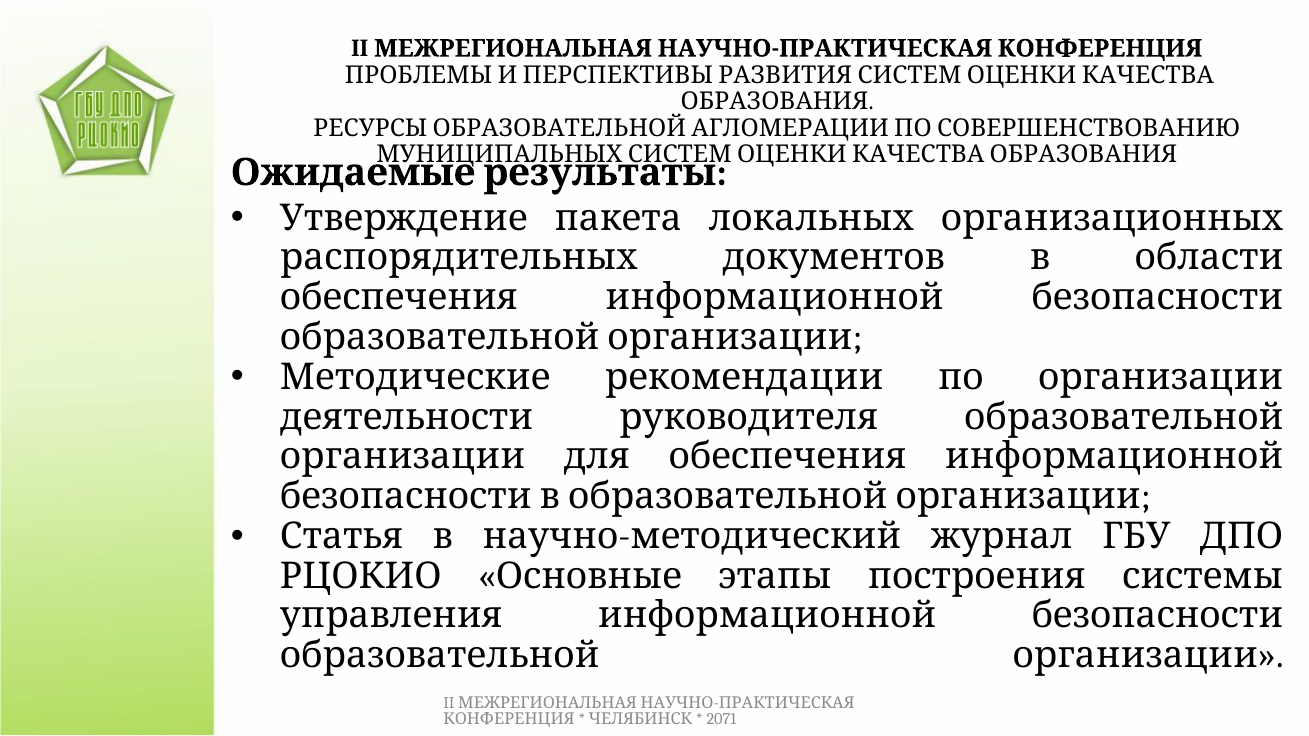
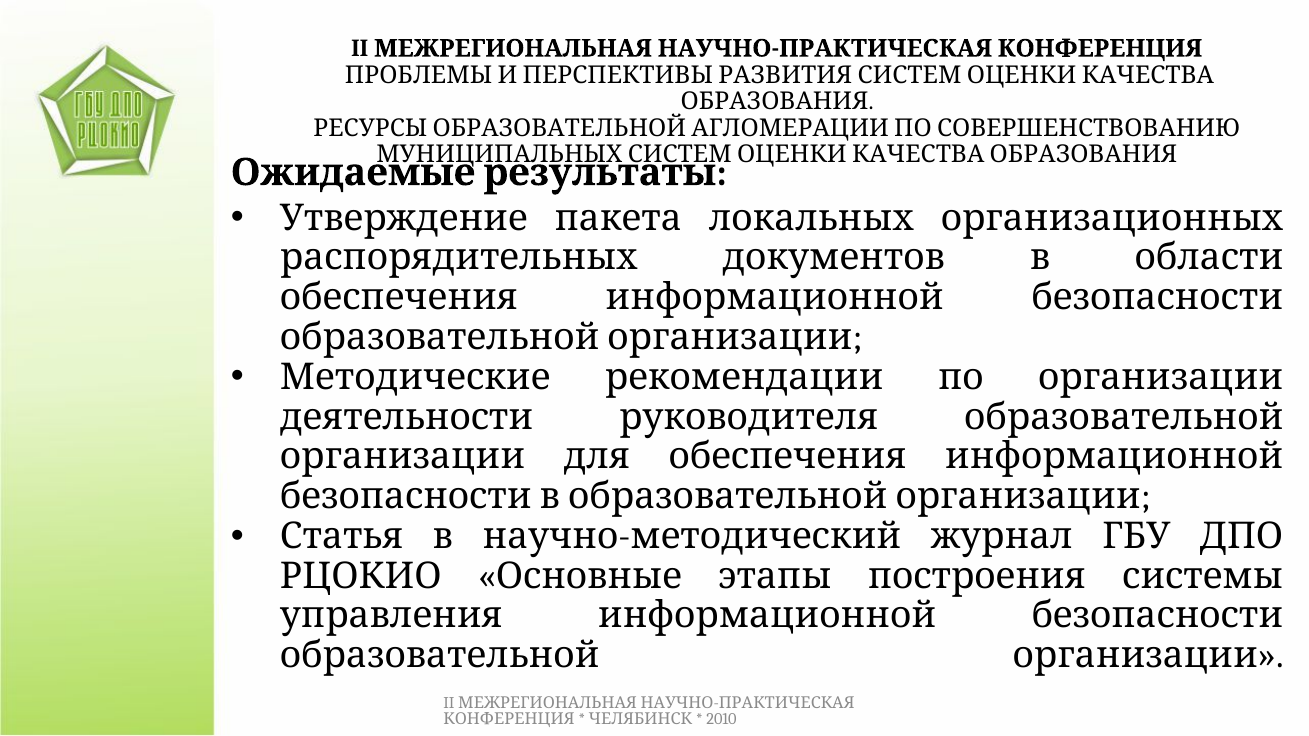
2071: 2071 -> 2010
